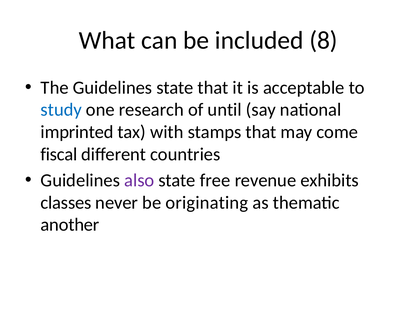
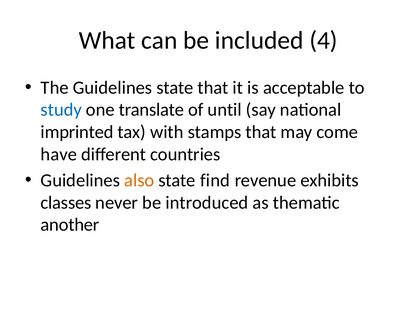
8: 8 -> 4
research: research -> translate
fiscal: fiscal -> have
also colour: purple -> orange
free: free -> find
originating: originating -> introduced
